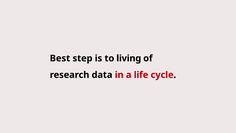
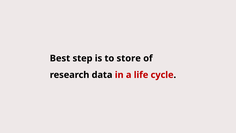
living: living -> store
